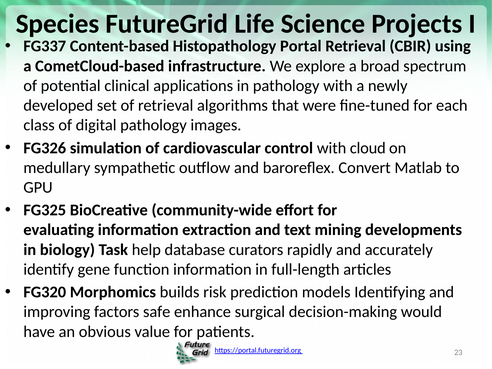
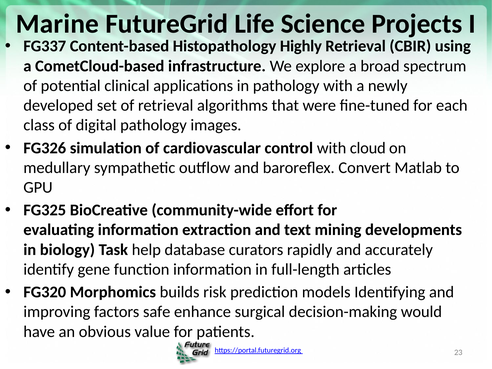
Species: Species -> Marine
Portal: Portal -> Highly
